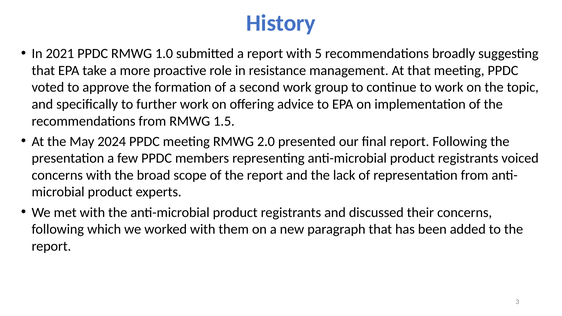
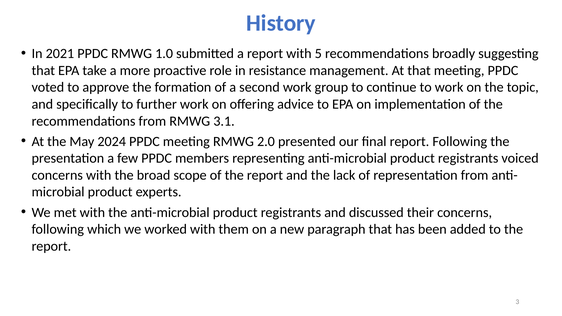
1.5: 1.5 -> 3.1
